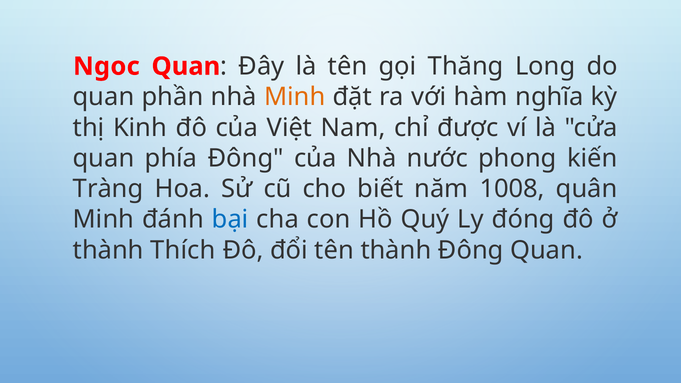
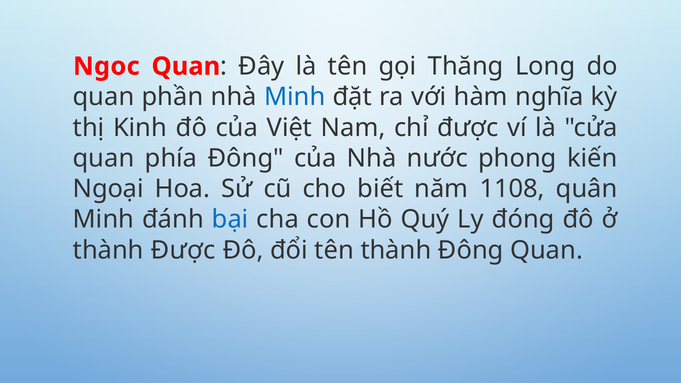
Minh at (295, 97) colour: orange -> blue
Tràng: Tràng -> Ngoại
1008: 1008 -> 1108
thành Thích: Thích -> Được
